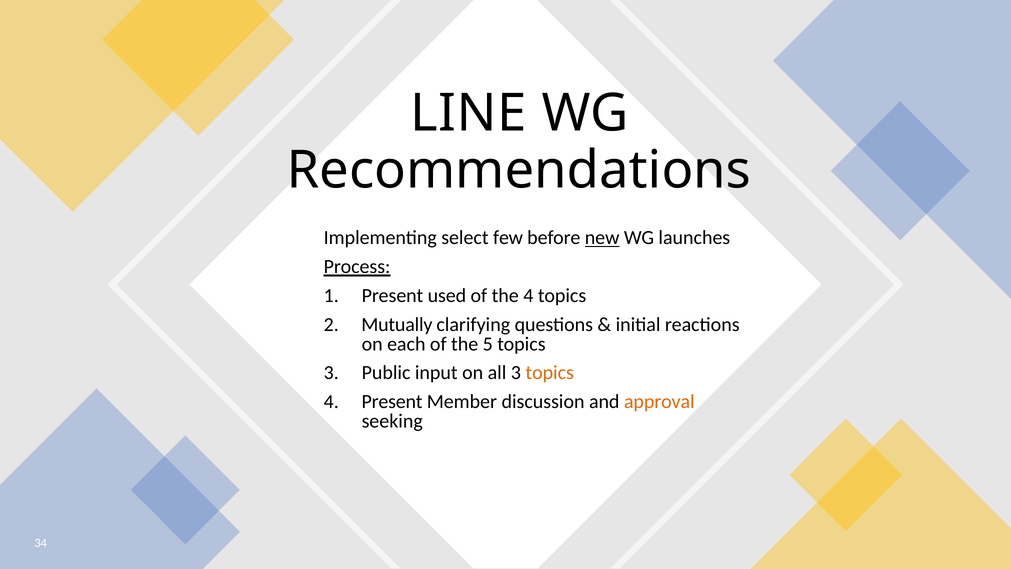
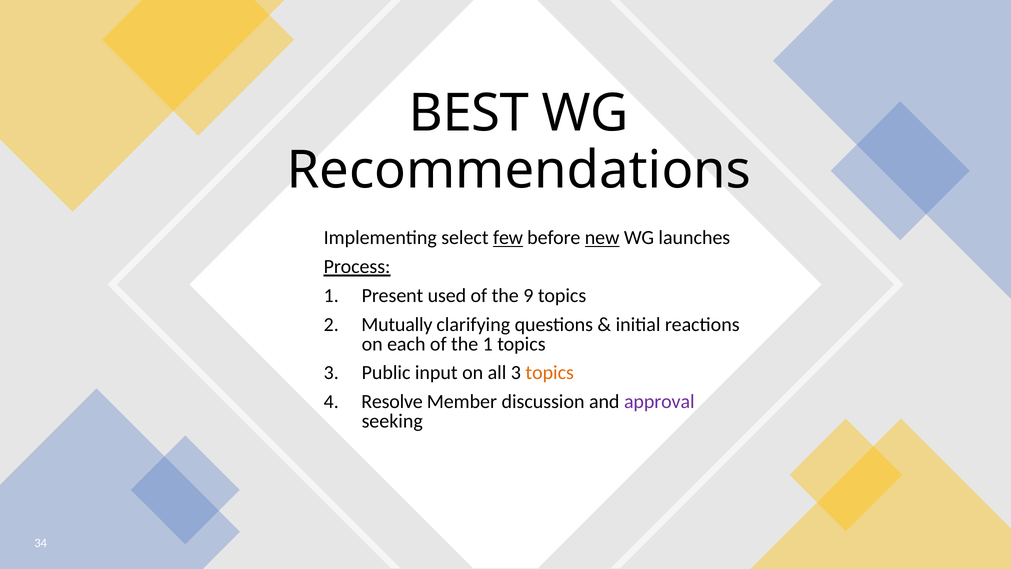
LINE: LINE -> BEST
few underline: none -> present
the 4: 4 -> 9
the 5: 5 -> 1
Present at (392, 402): Present -> Resolve
approval colour: orange -> purple
